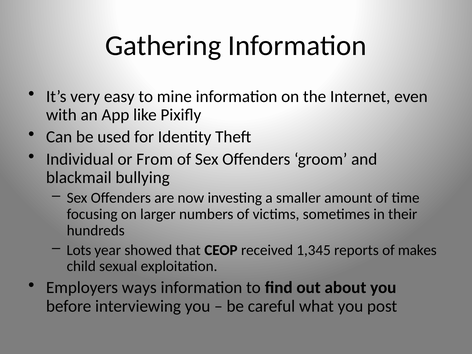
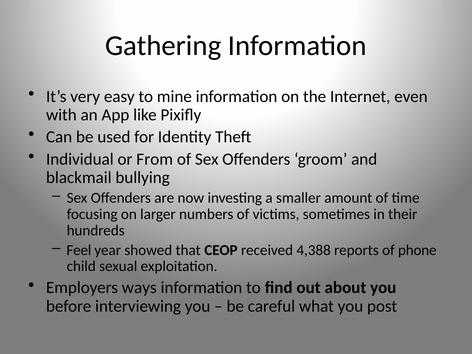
Lots: Lots -> Feel
1,345: 1,345 -> 4,388
makes: makes -> phone
